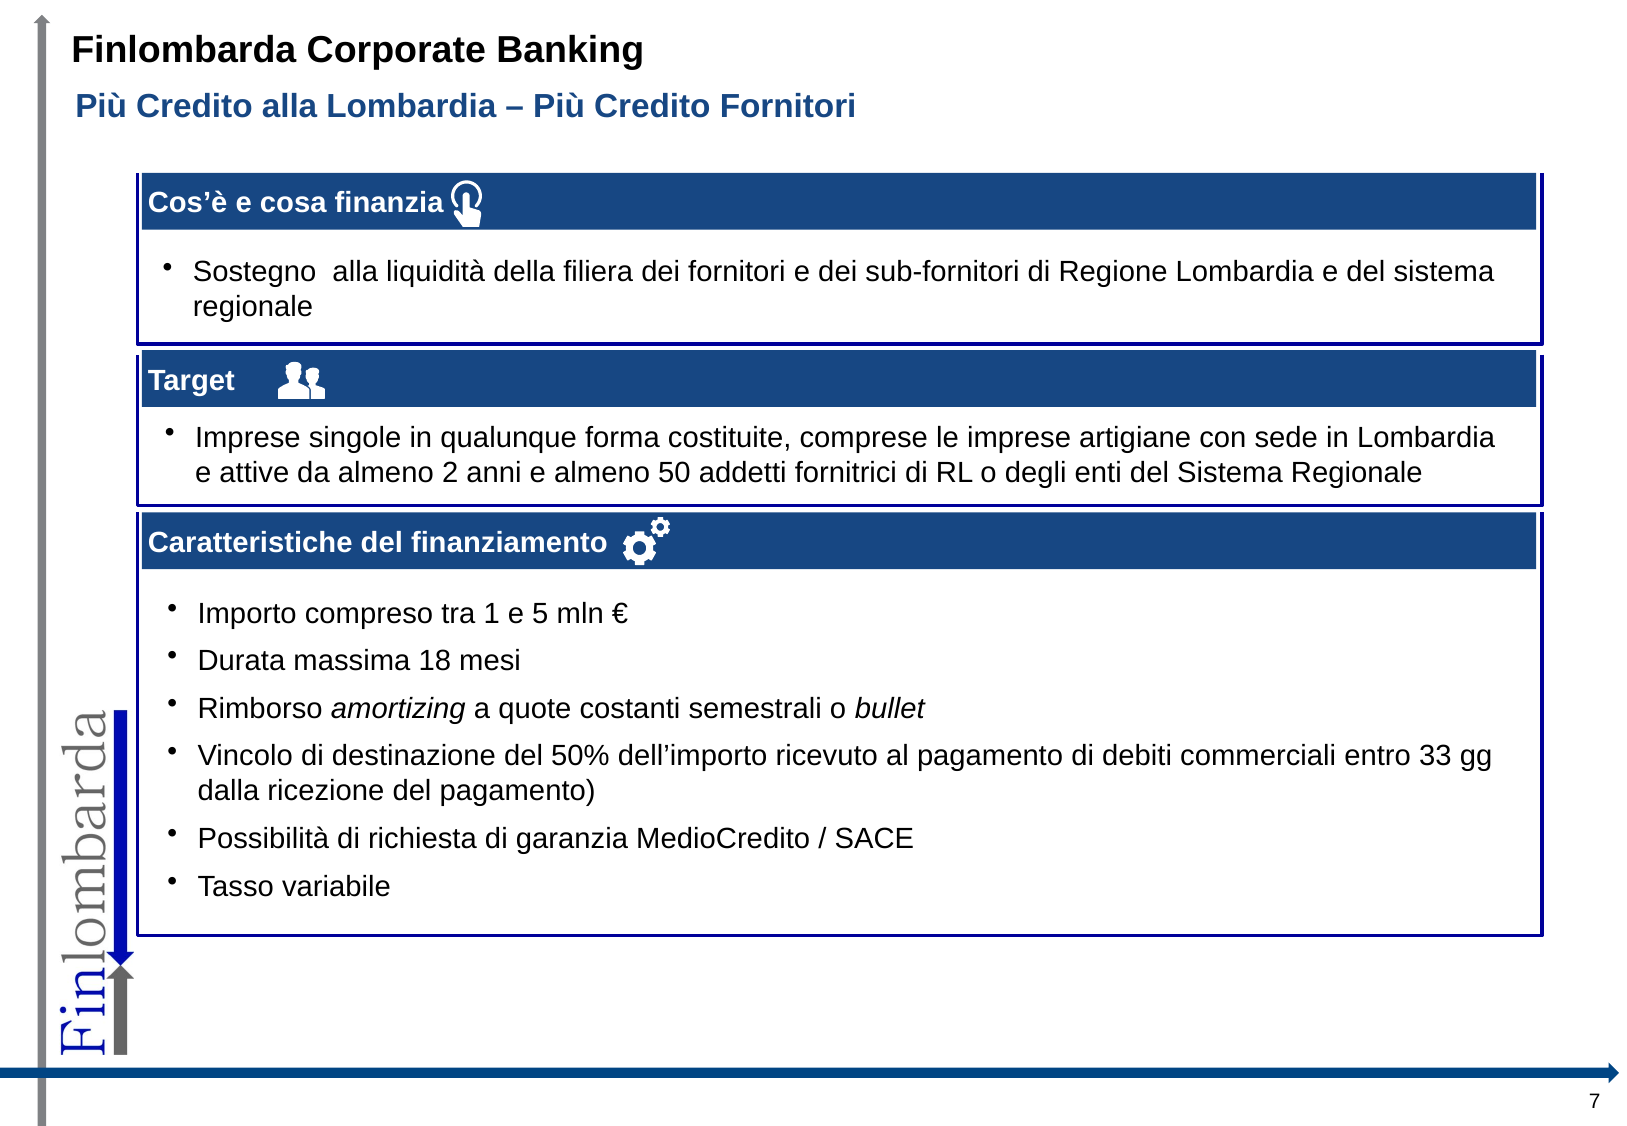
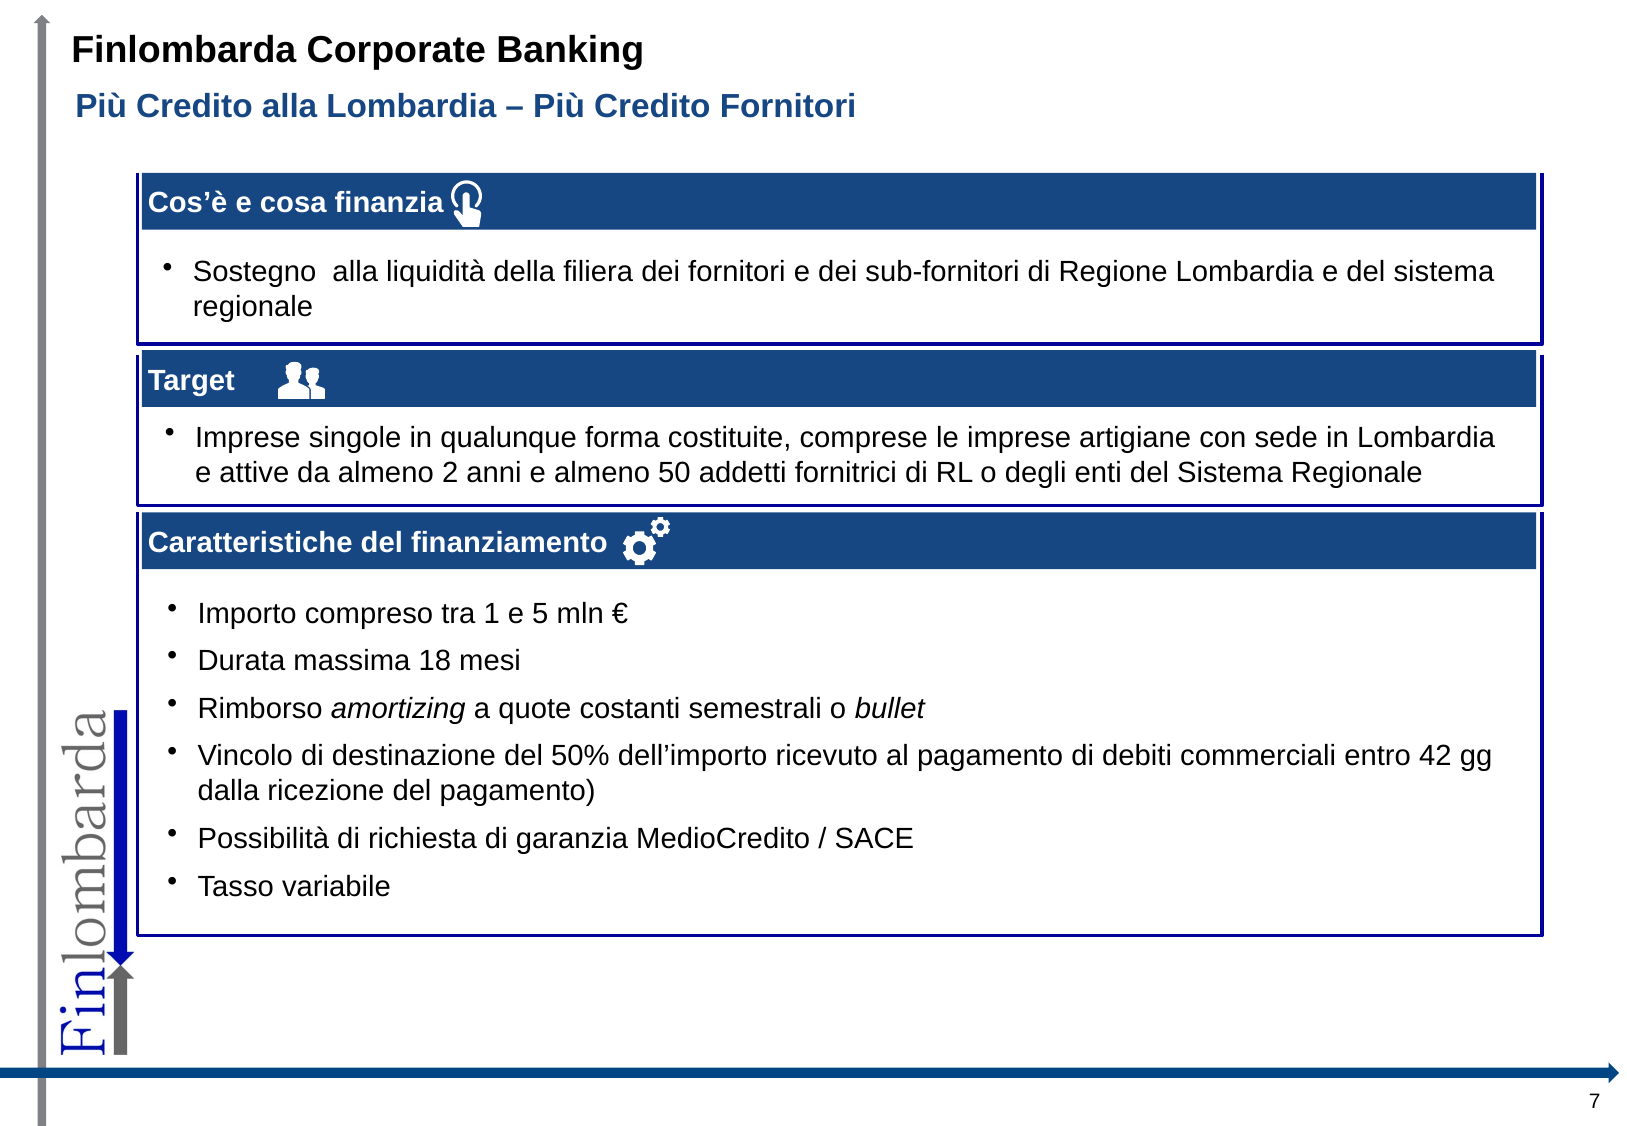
33: 33 -> 42
